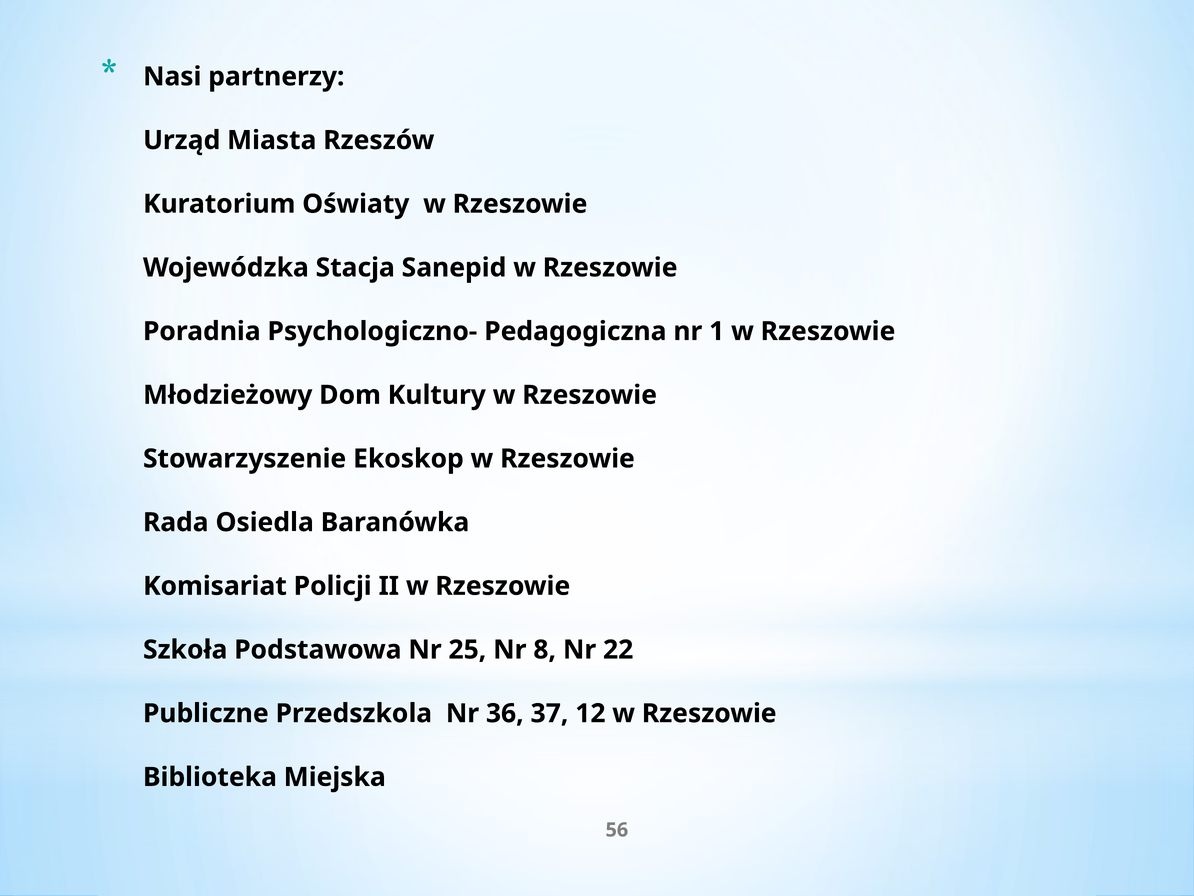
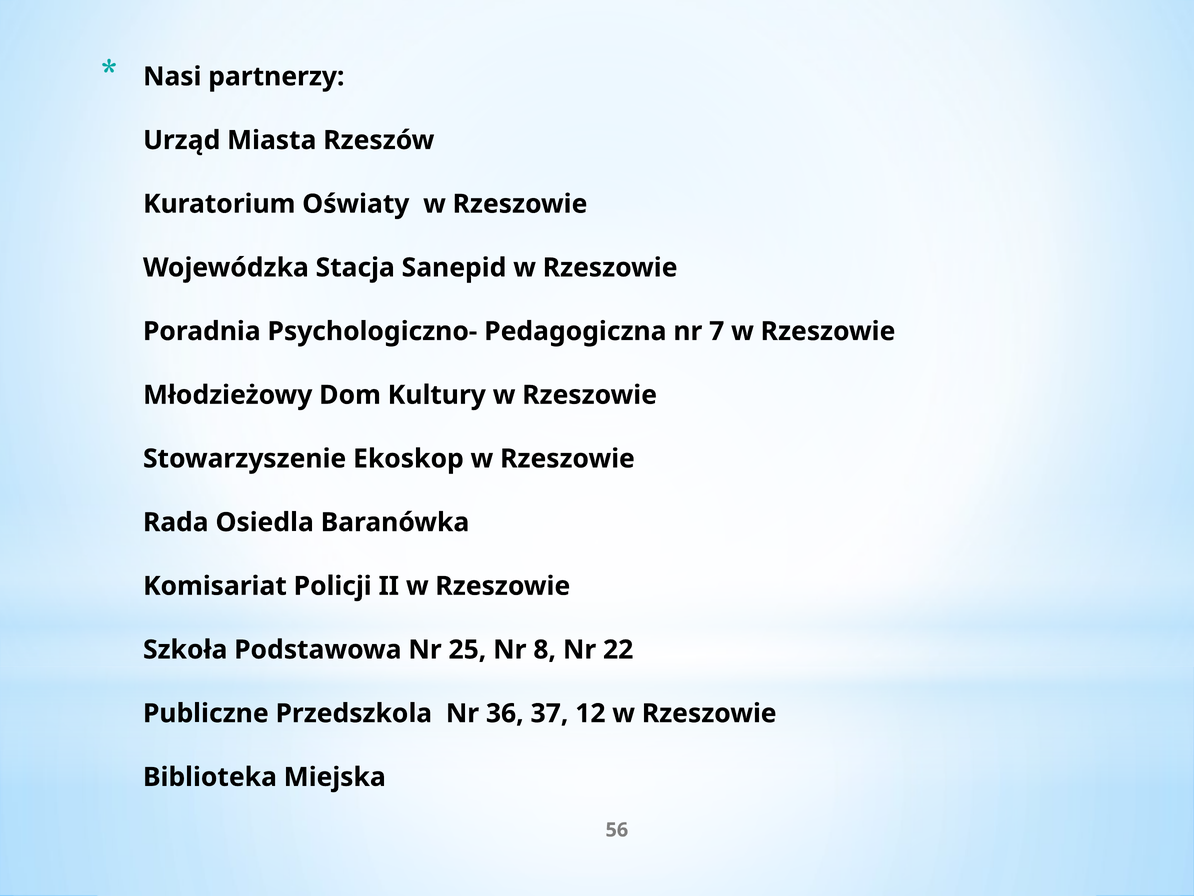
1: 1 -> 7
